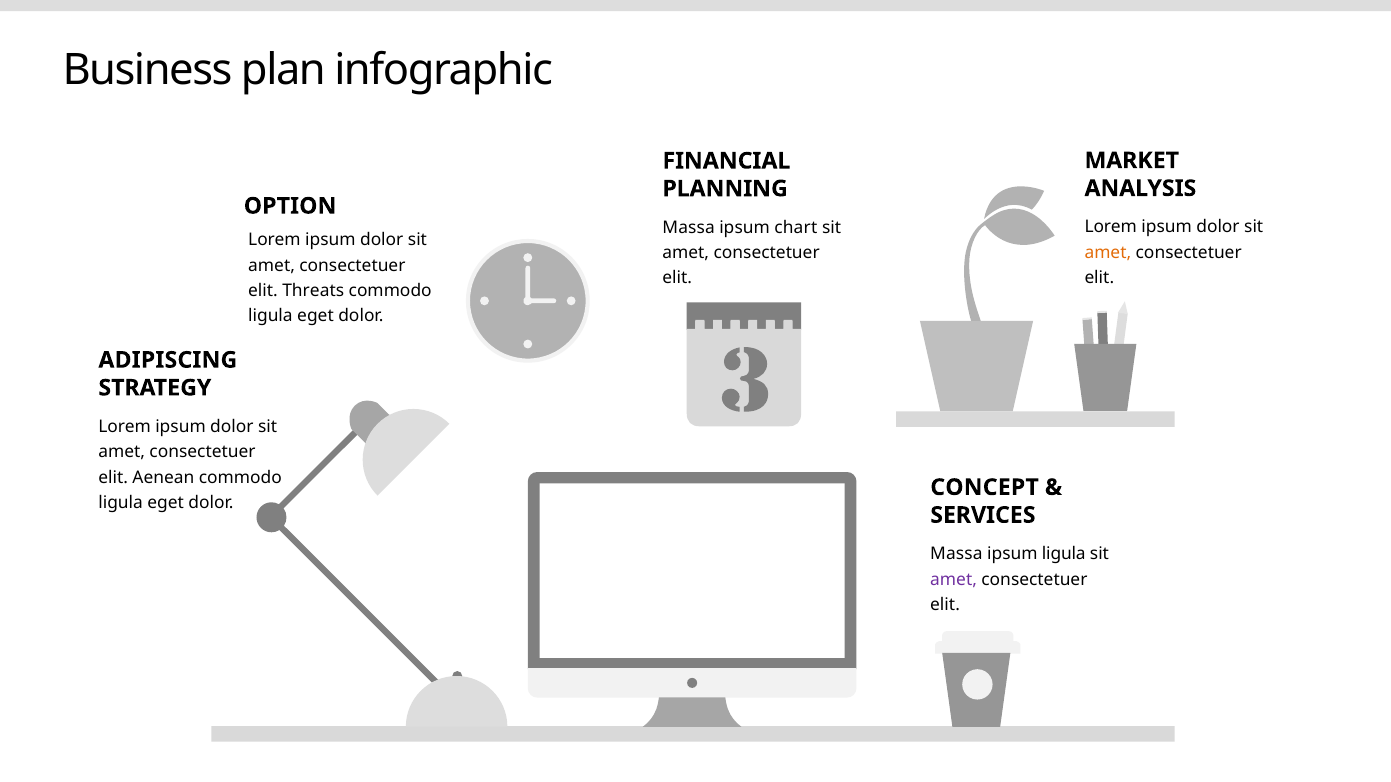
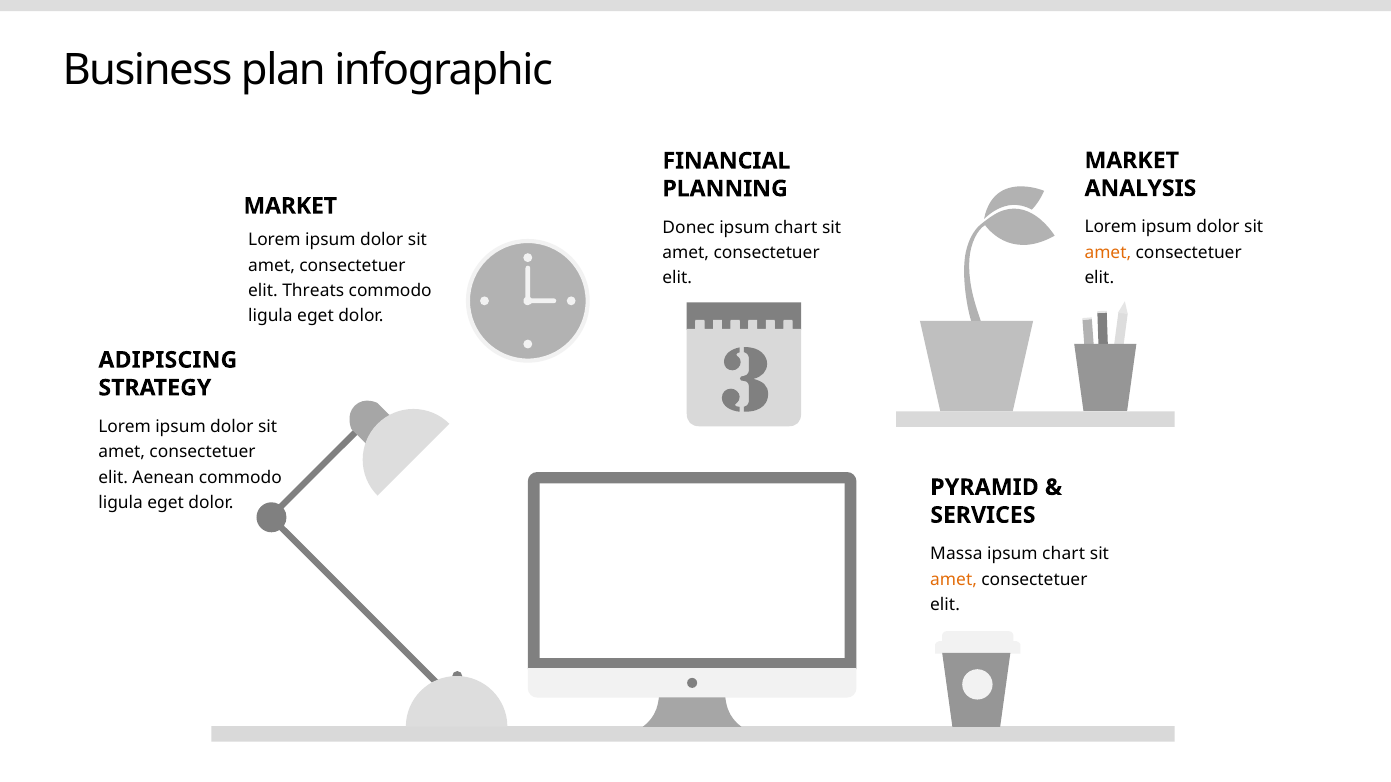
OPTION at (290, 206): OPTION -> MARKET
Massa at (689, 228): Massa -> Donec
CONCEPT: CONCEPT -> PYRAMID
ligula at (1064, 554): ligula -> chart
amet at (954, 580) colour: purple -> orange
